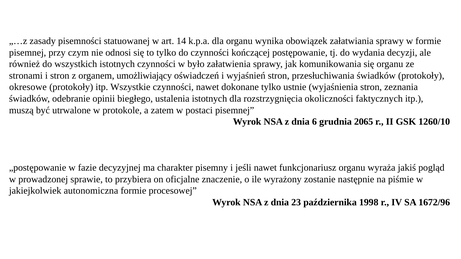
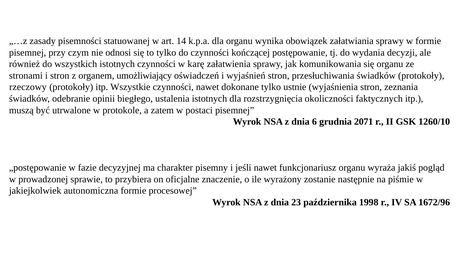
było: było -> karę
okresowe: okresowe -> rzeczowy
2065: 2065 -> 2071
